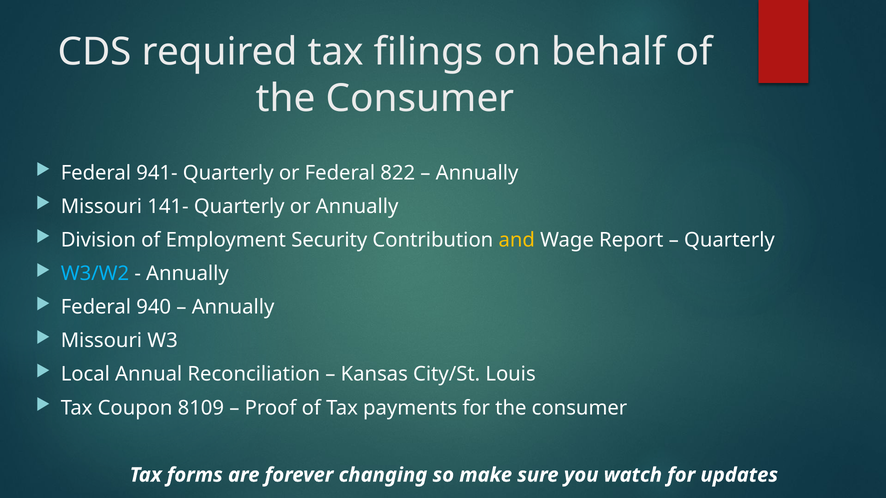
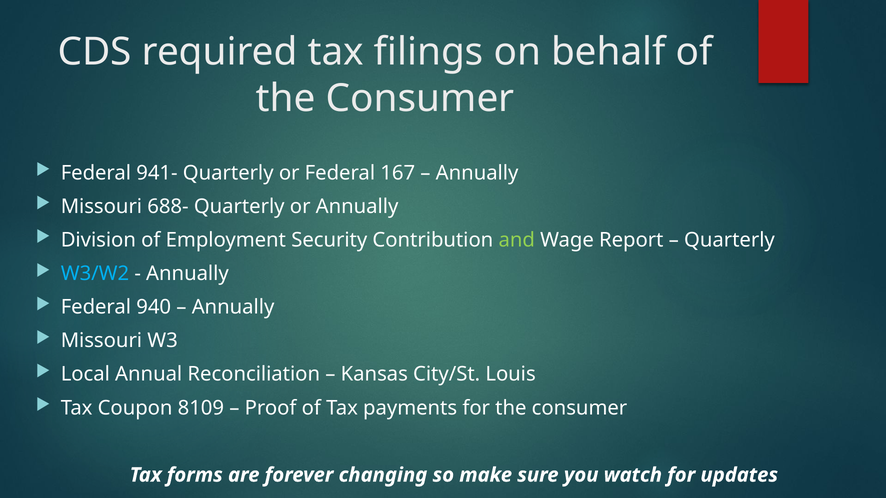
822: 822 -> 167
141-: 141- -> 688-
and colour: yellow -> light green
